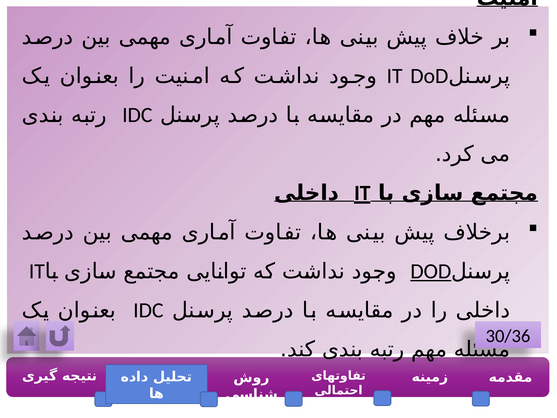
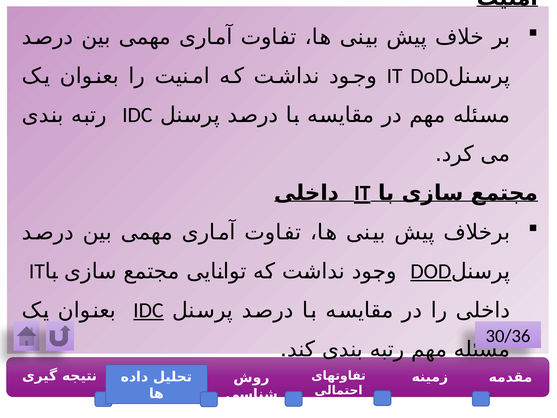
IDC at (148, 310) underline: none -> present
